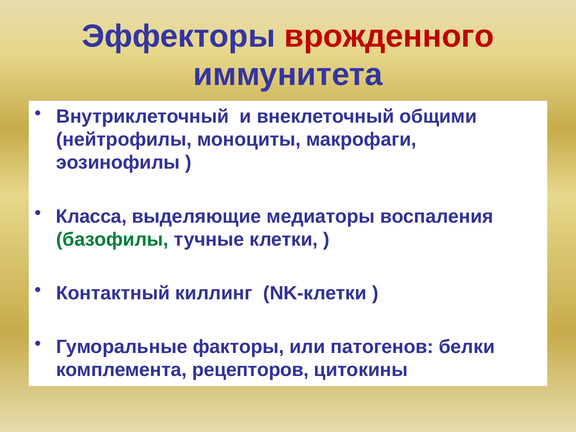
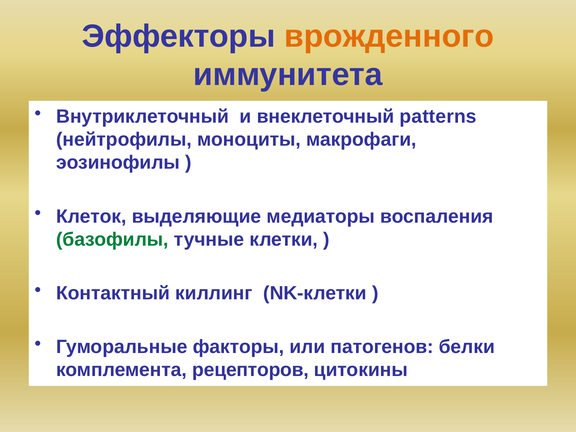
врожденного colour: red -> orange
общими: общими -> patterns
Класса: Класса -> Клеток
